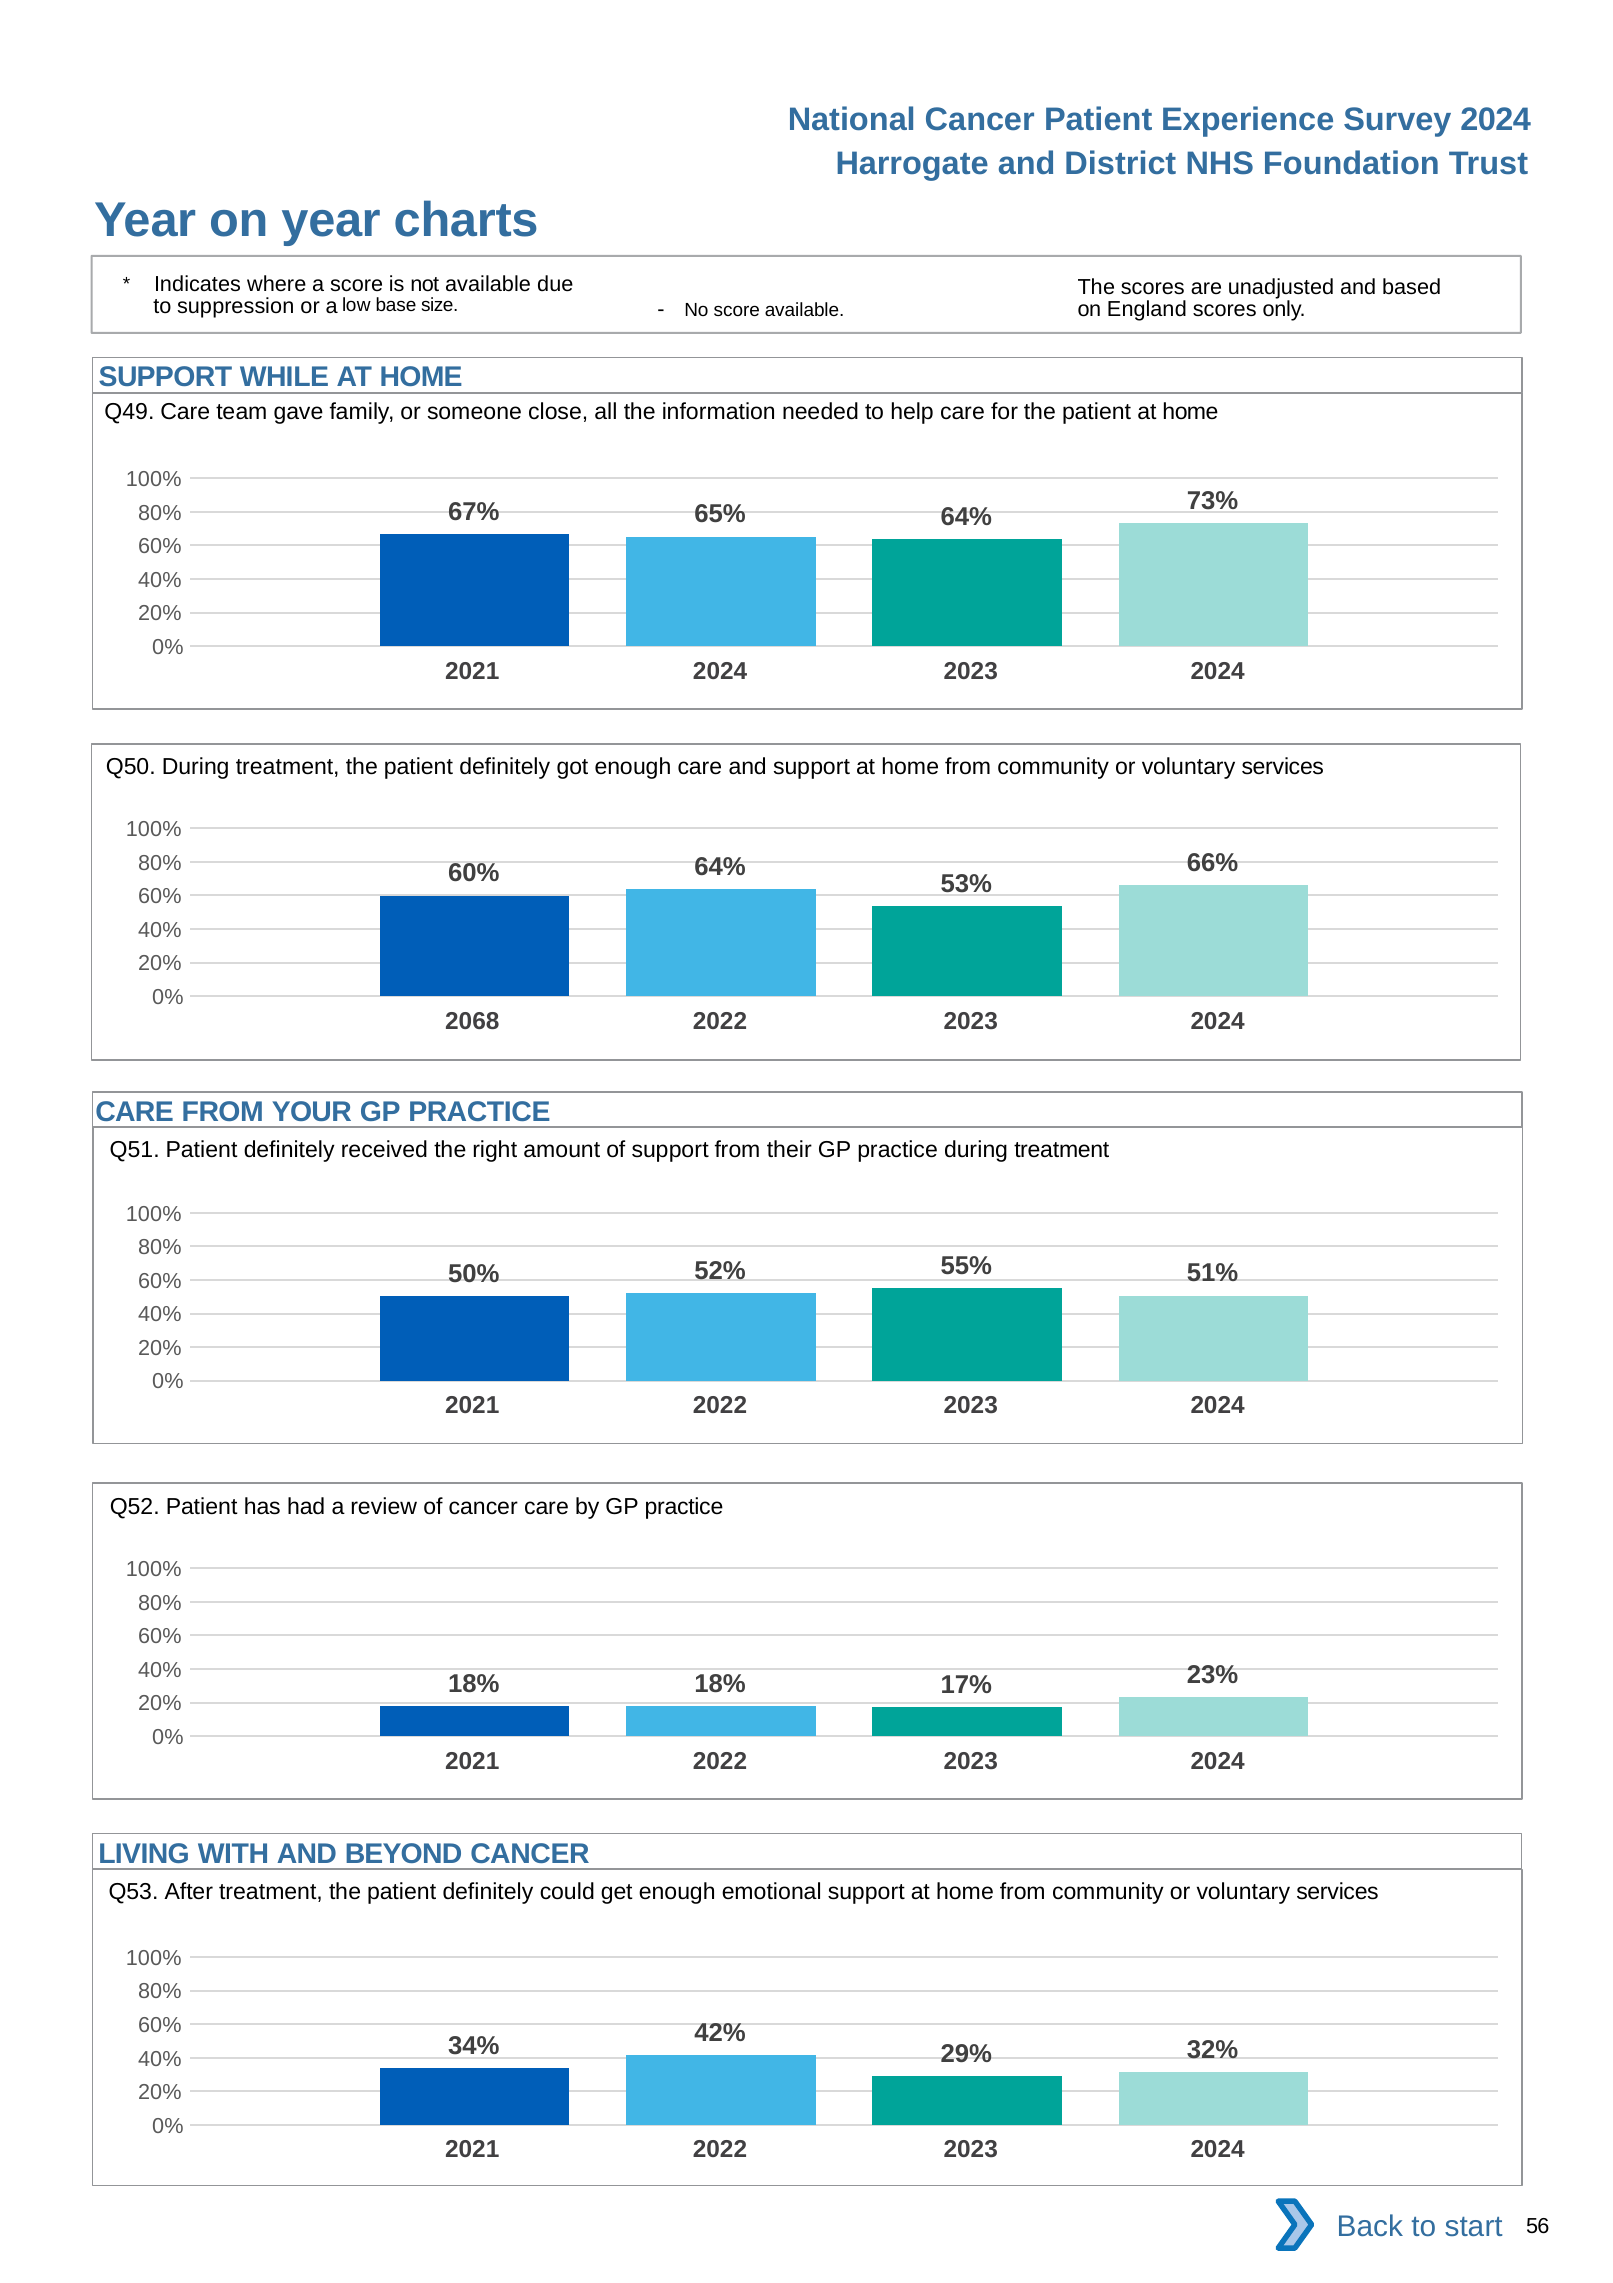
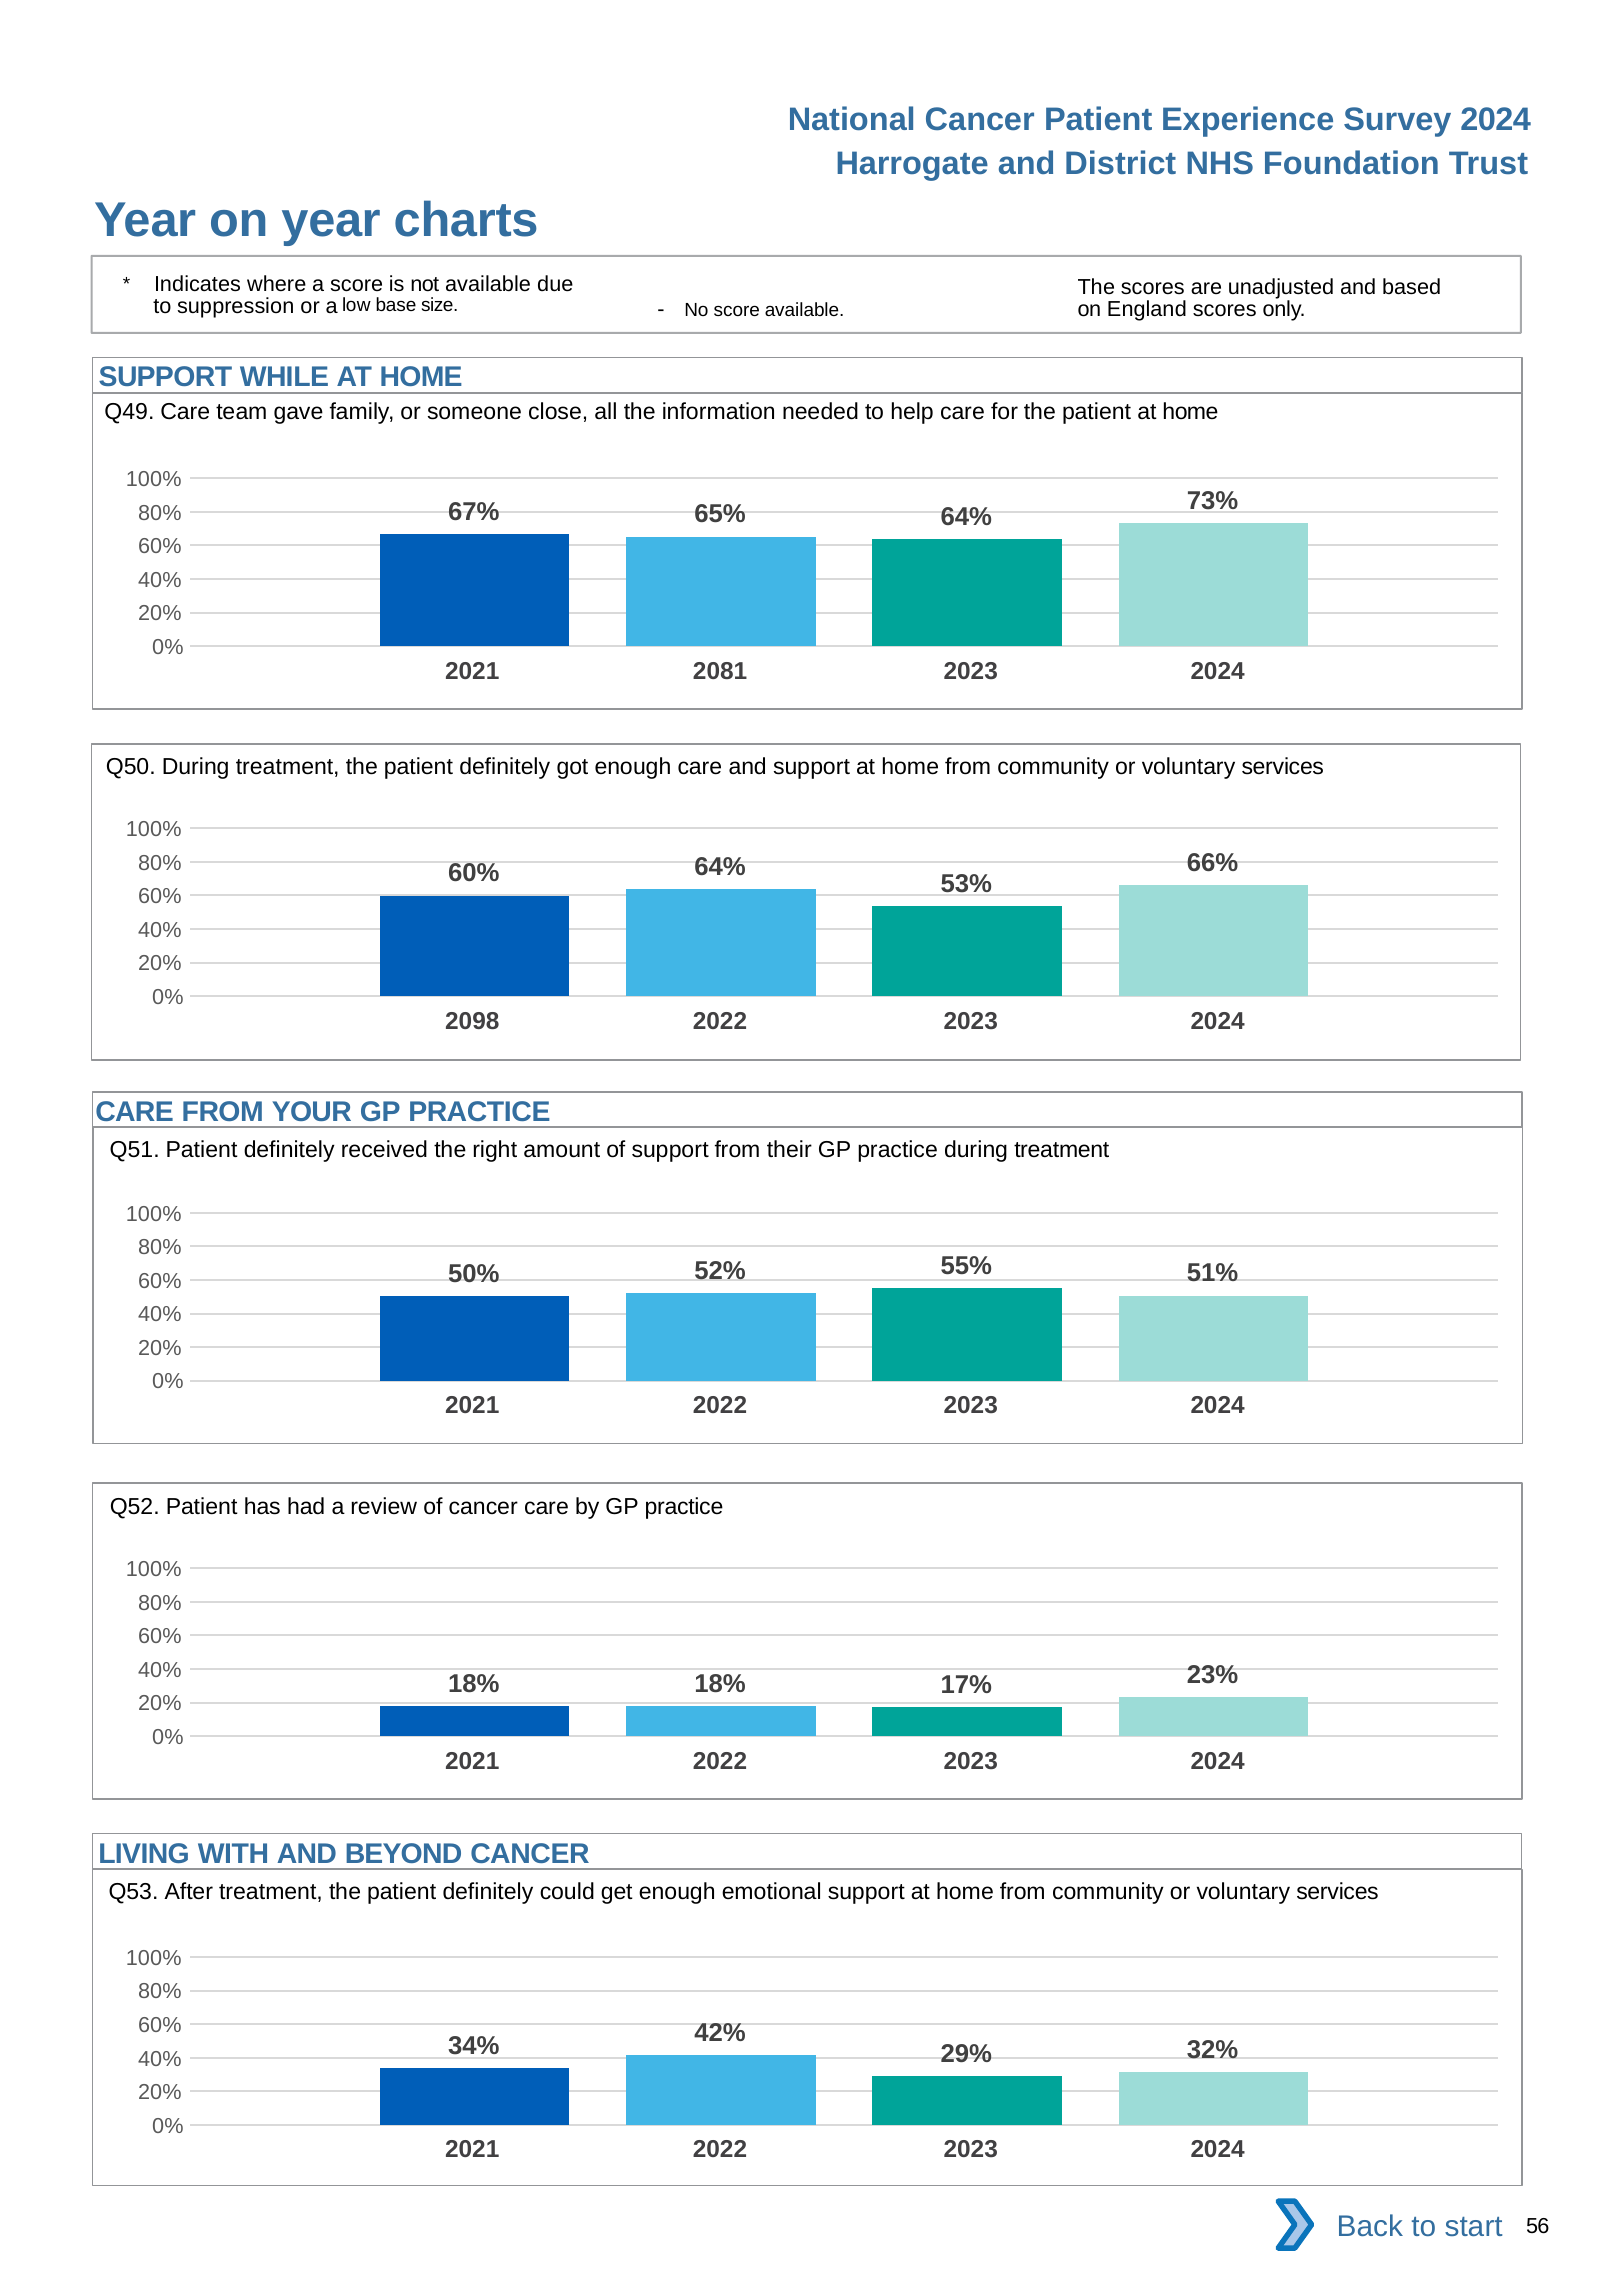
2021 2024: 2024 -> 2081
2068: 2068 -> 2098
